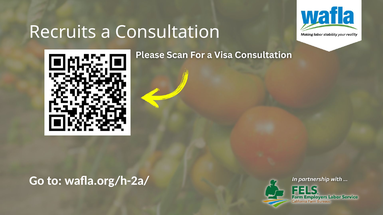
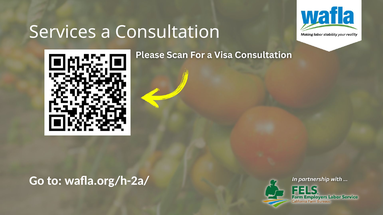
Recruits: Recruits -> Services
